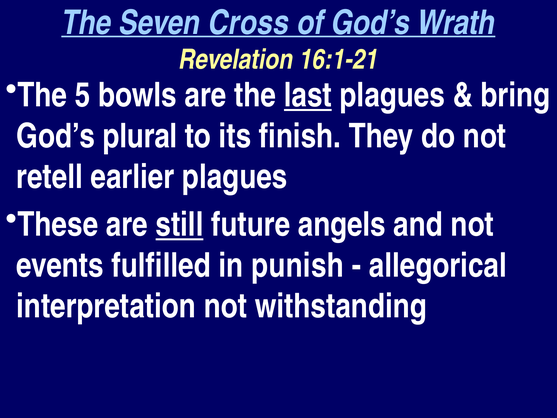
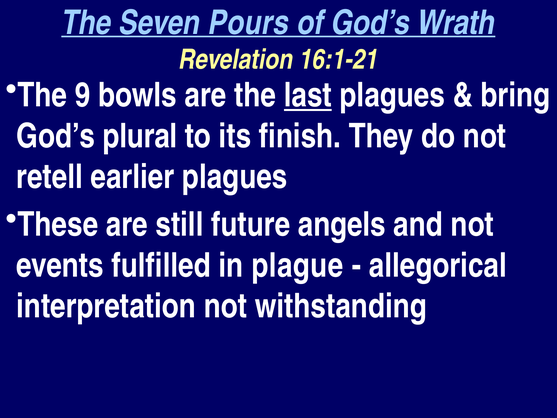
Cross: Cross -> Pours
5: 5 -> 9
still underline: present -> none
punish: punish -> plague
